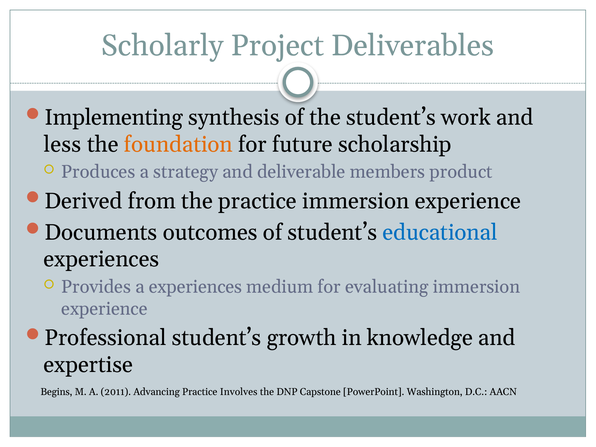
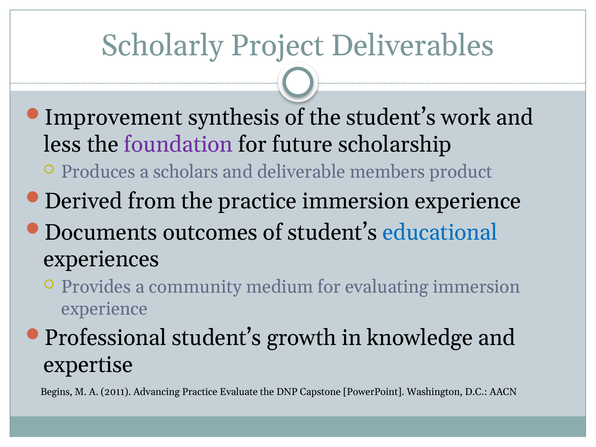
Implementing: Implementing -> Improvement
foundation colour: orange -> purple
strategy: strategy -> scholars
a experiences: experiences -> community
Involves: Involves -> Evaluate
